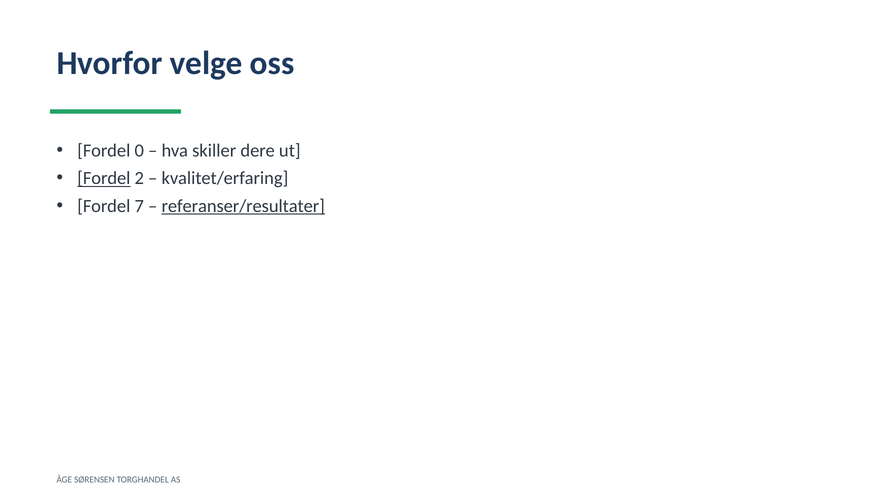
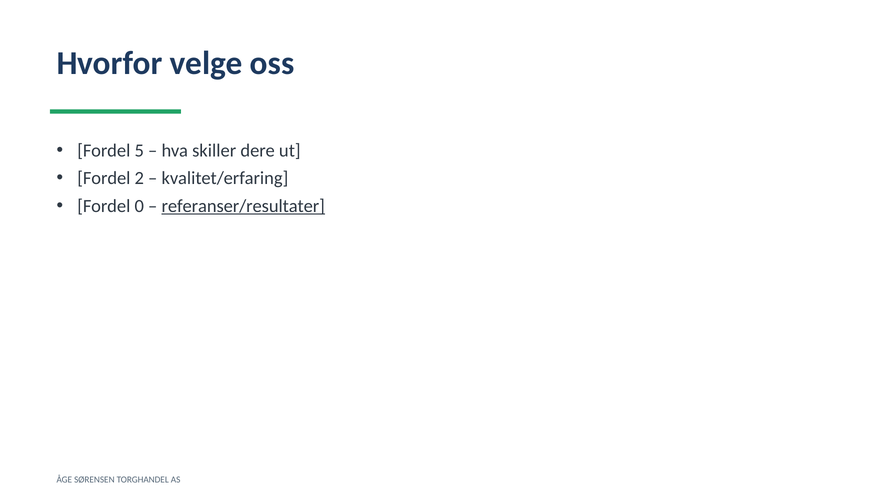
0: 0 -> 5
Fordel at (104, 178) underline: present -> none
7: 7 -> 0
